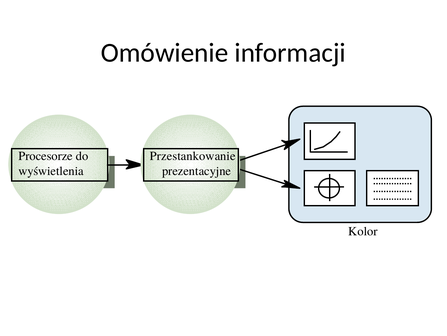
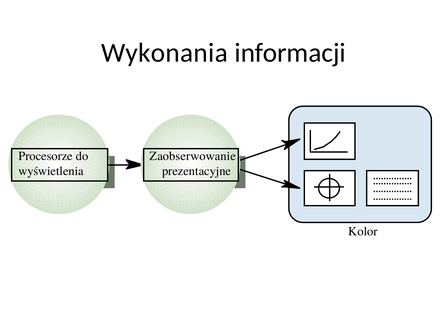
Omówienie: Omówienie -> Wykonania
Przestankowanie: Przestankowanie -> Zaobserwowanie
